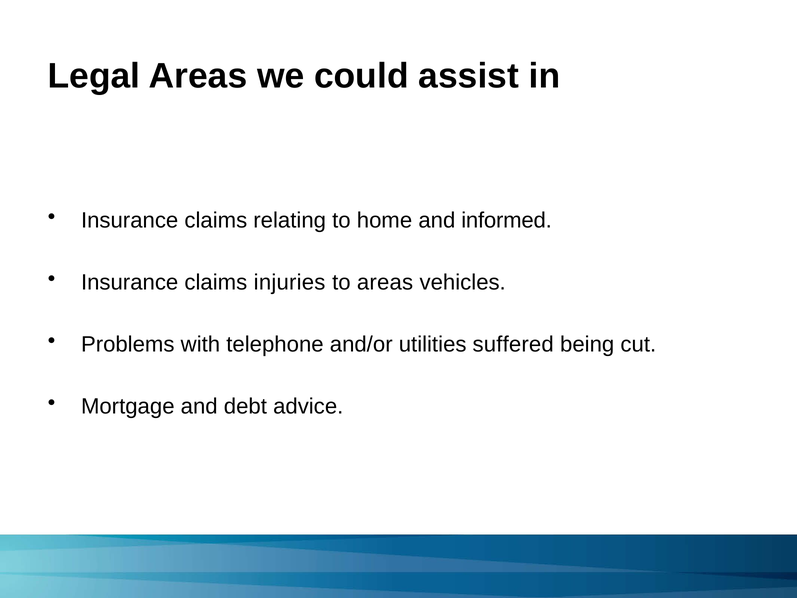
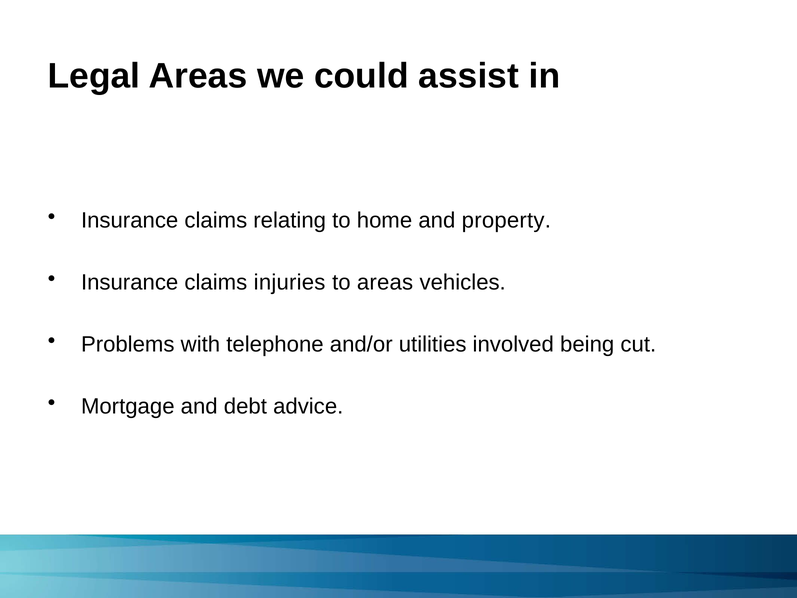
informed: informed -> property
suffered: suffered -> involved
